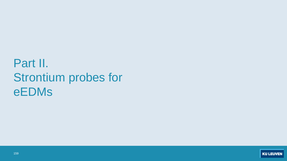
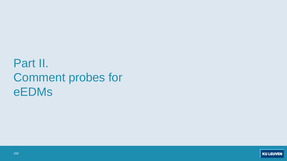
Strontium: Strontium -> Comment
